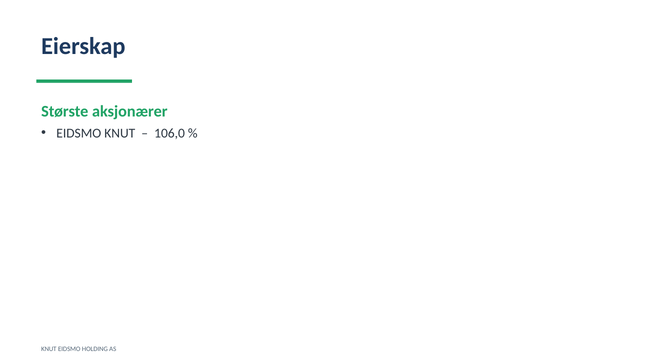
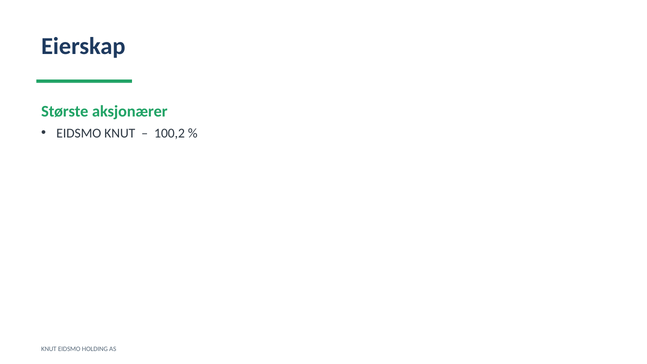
106,0: 106,0 -> 100,2
